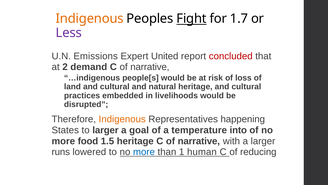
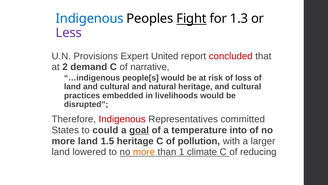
Indigenous at (90, 19) colour: orange -> blue
1.7: 1.7 -> 1.3
Emissions: Emissions -> Provisions
Indigenous at (122, 119) colour: orange -> red
happening: happening -> committed
to larger: larger -> could
goal underline: none -> present
more food: food -> land
narrative at (199, 141): narrative -> pollution
runs at (61, 152): runs -> land
more at (144, 152) colour: blue -> orange
human: human -> climate
